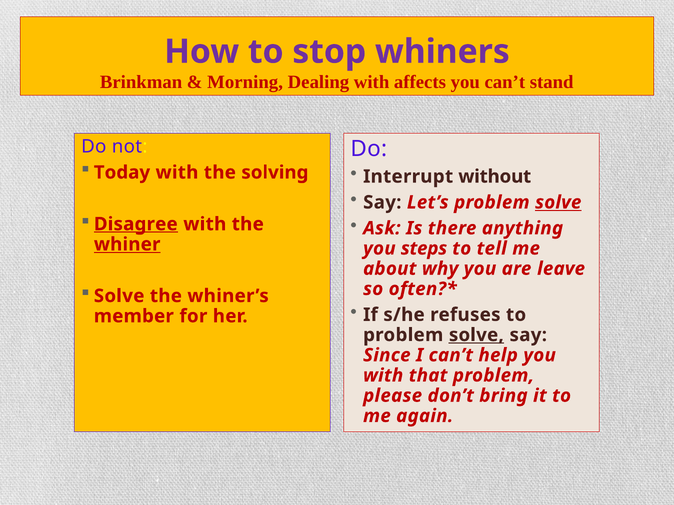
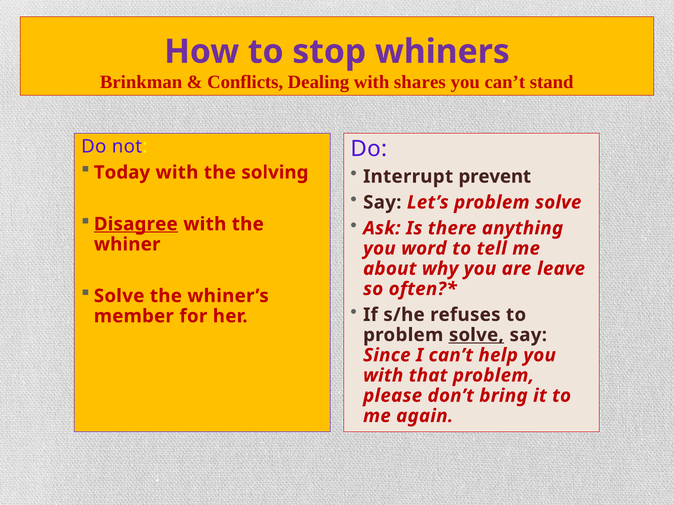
Morning: Morning -> Conflicts
affects: affects -> shares
without: without -> prevent
solve at (558, 203) underline: present -> none
whiner underline: present -> none
steps: steps -> word
